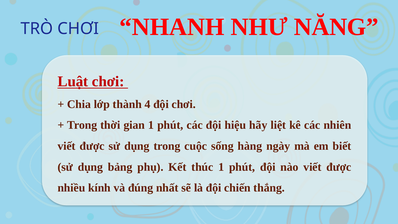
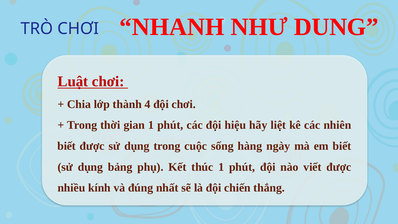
NĂNG: NĂNG -> DUNG
viết at (67, 146): viết -> biết
